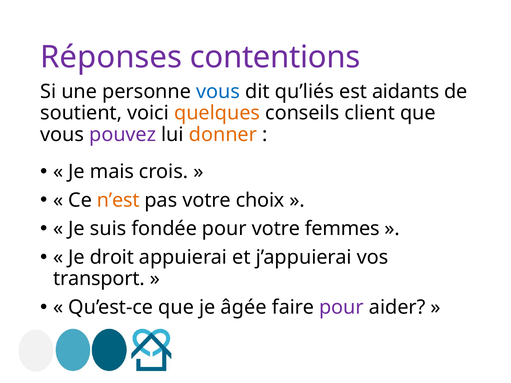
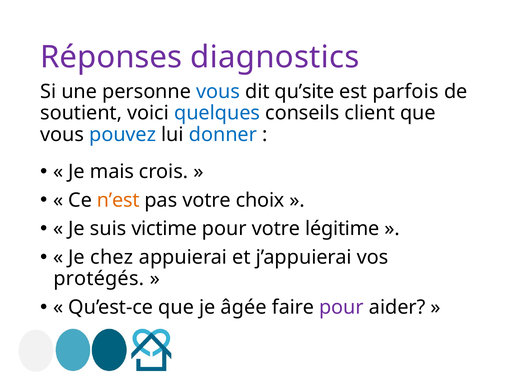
contentions: contentions -> diagnostics
qu’liés: qu’liés -> qu’site
aidants: aidants -> parfois
quelques colour: orange -> blue
pouvez colour: purple -> blue
donner colour: orange -> blue
fondée: fondée -> victime
femmes: femmes -> légitime
droit: droit -> chez
transport: transport -> protégés
